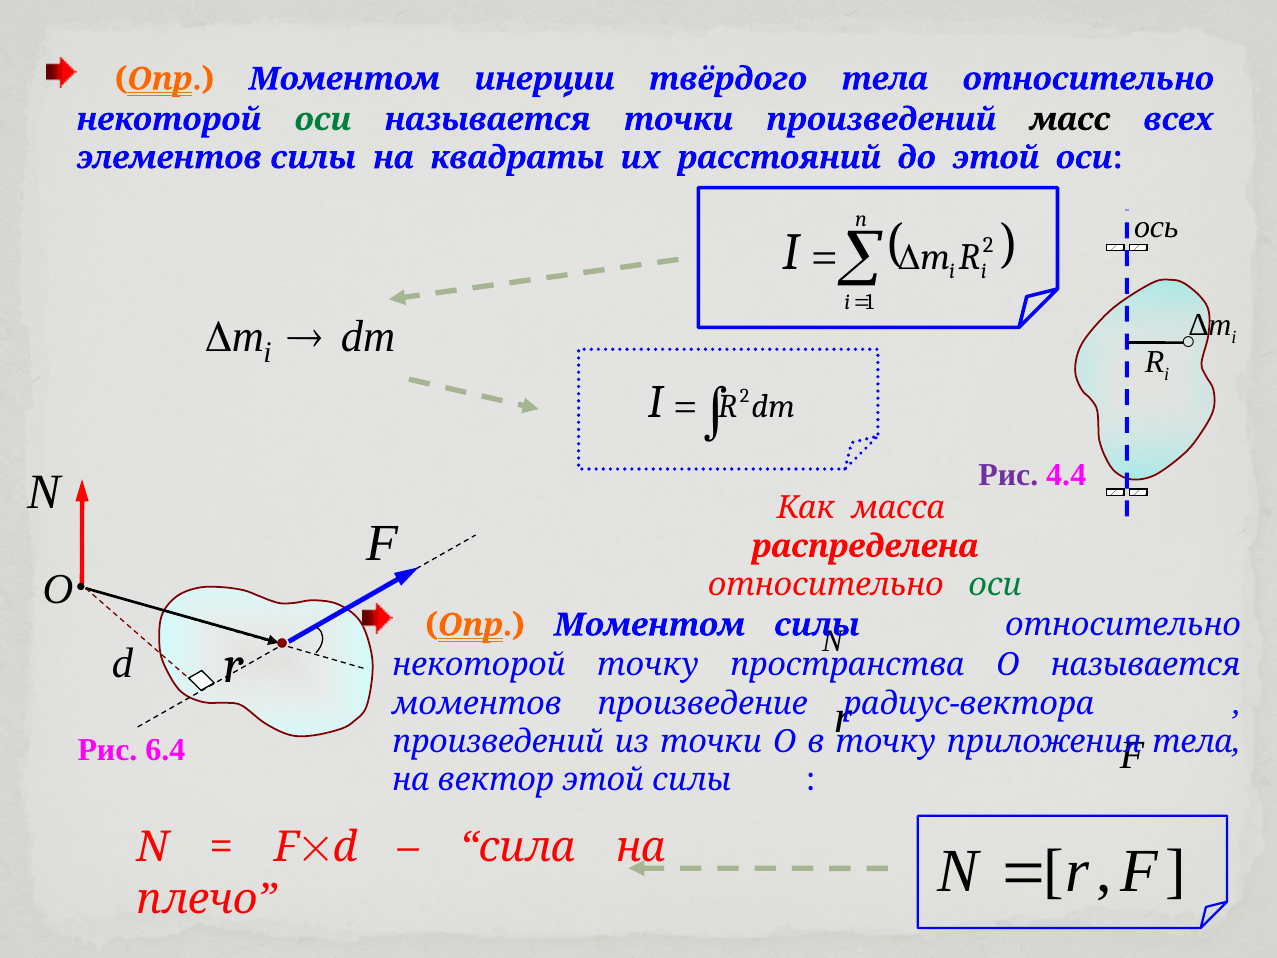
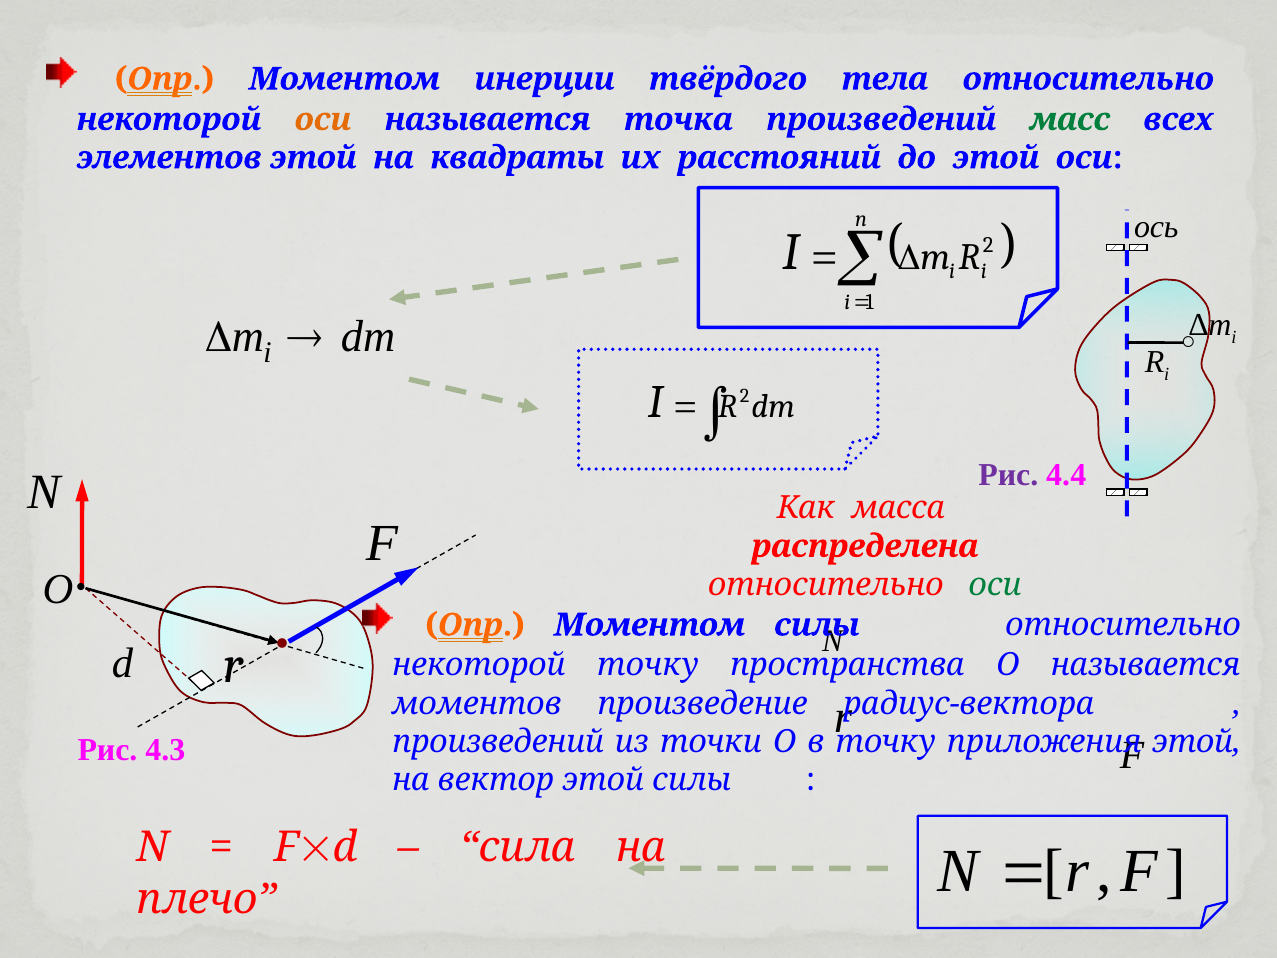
оси at (323, 119) colour: green -> orange
называется точки: точки -> точка
масс colour: black -> green
элементов силы: силы -> этой
тела at (1196, 742): тела -> этой
6.4: 6.4 -> 4.3
